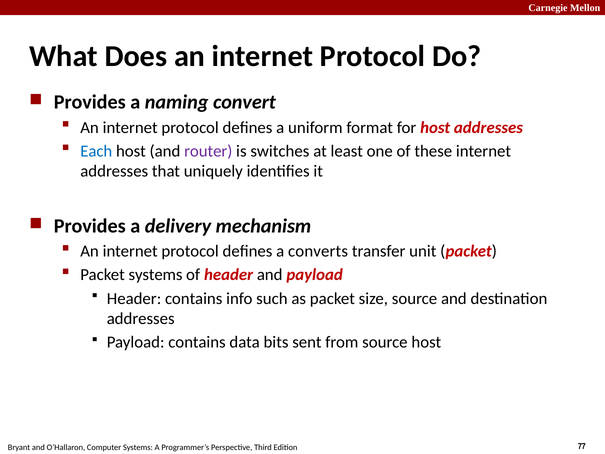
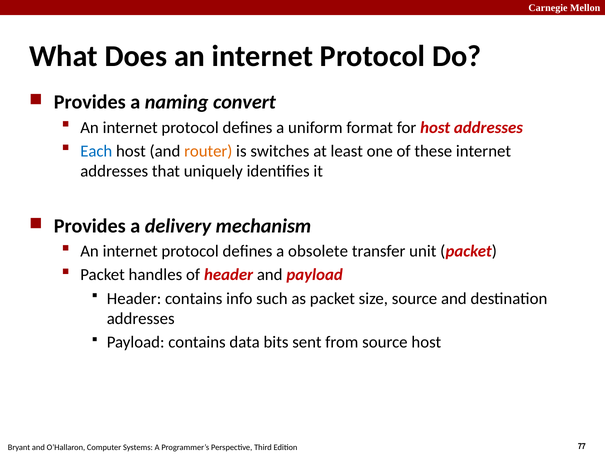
router colour: purple -> orange
converts: converts -> obsolete
Packet systems: systems -> handles
